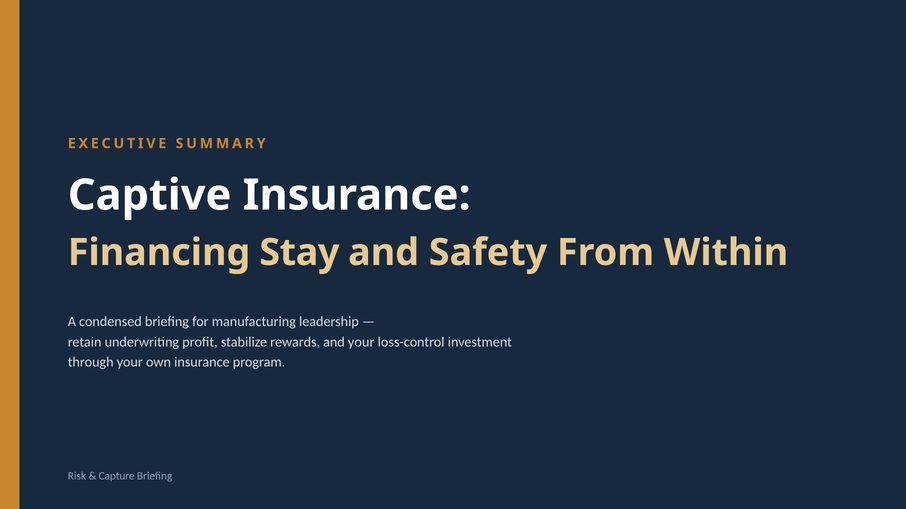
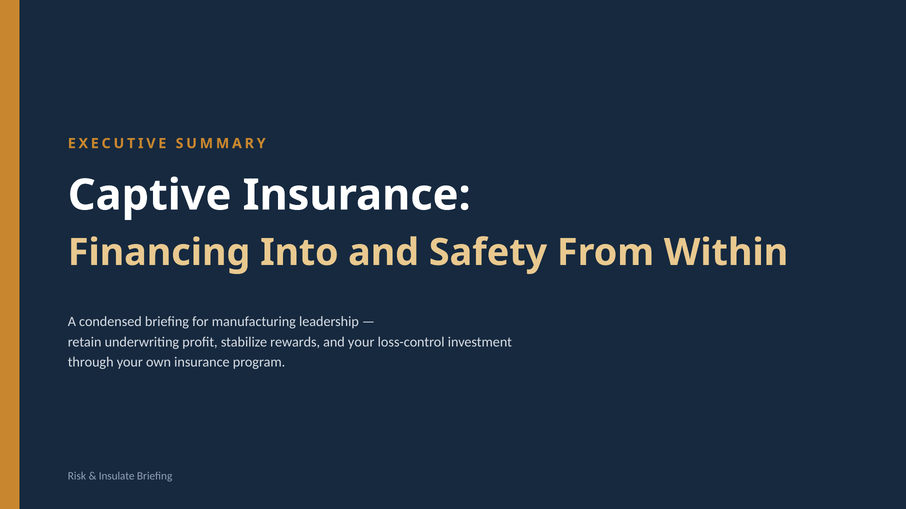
Stay: Stay -> Into
Capture: Capture -> Insulate
